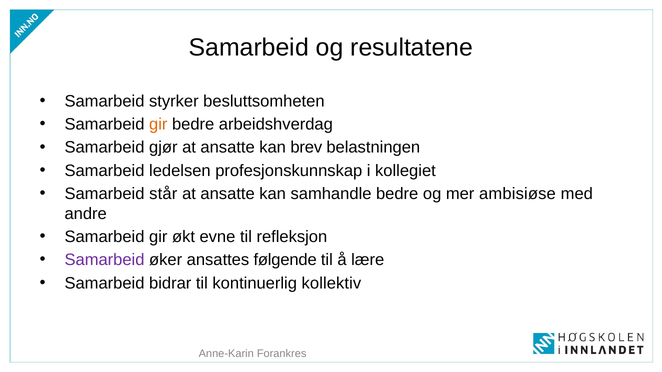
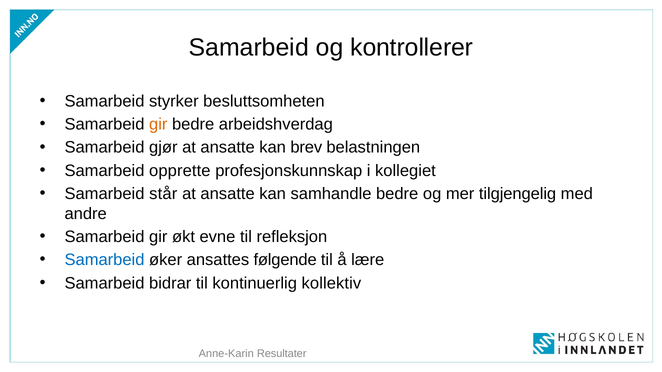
resultatene: resultatene -> kontrollerer
ledelsen: ledelsen -> opprette
ambisiøse: ambisiøse -> tilgjengelig
Samarbeid at (105, 260) colour: purple -> blue
Forankres: Forankres -> Resultater
